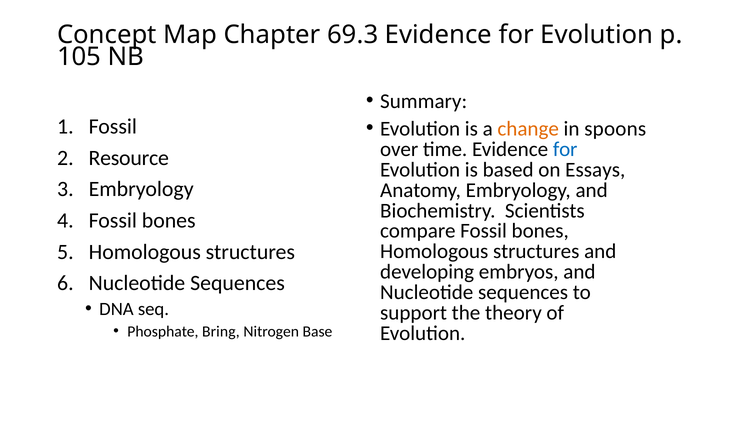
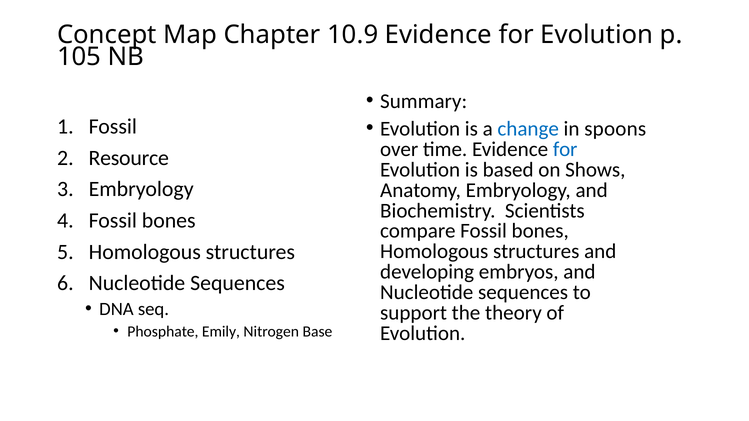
69.3: 69.3 -> 10.9
change colour: orange -> blue
Essays: Essays -> Shows
Bring: Bring -> Emily
